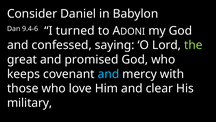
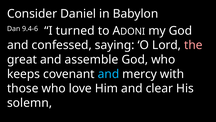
the colour: light green -> pink
promised: promised -> assemble
military: military -> solemn
